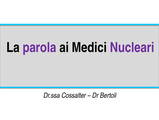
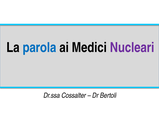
parola colour: purple -> blue
